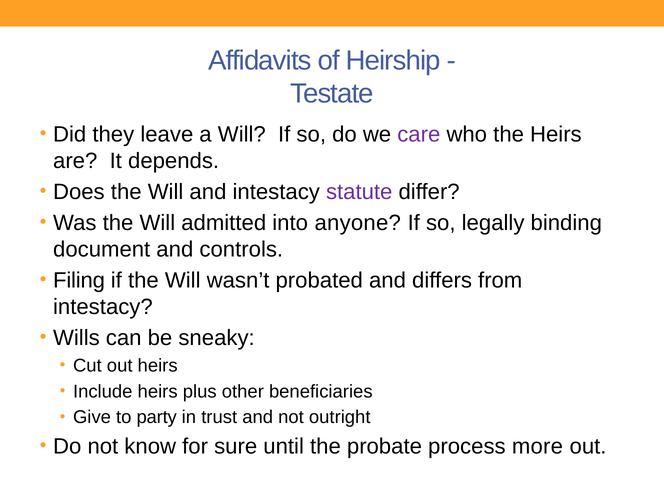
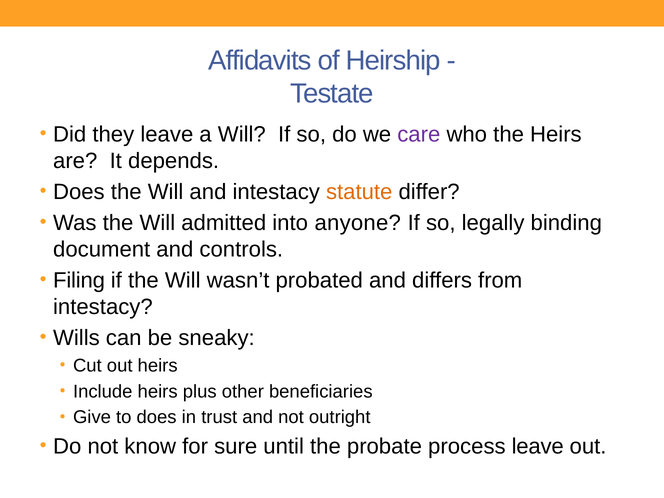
statute colour: purple -> orange
to party: party -> does
process more: more -> leave
